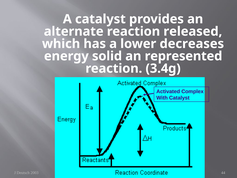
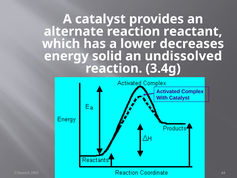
released: released -> reactant
represented: represented -> undissolved
